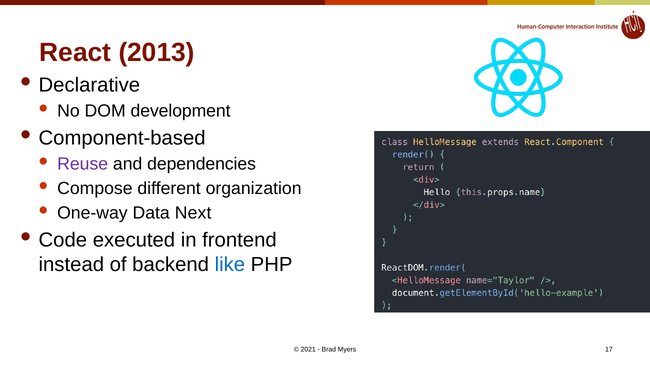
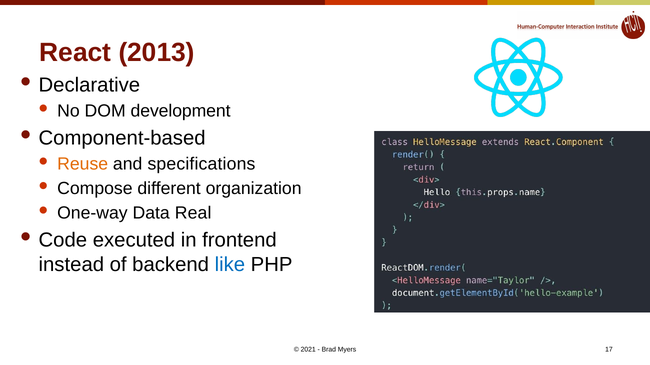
Reuse colour: purple -> orange
dependencies: dependencies -> specifications
Next: Next -> Real
